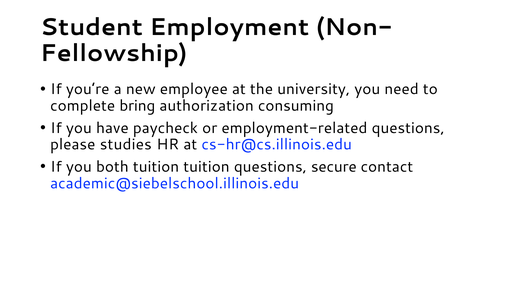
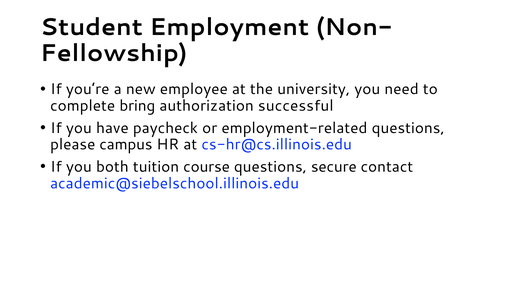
consuming: consuming -> successful
studies: studies -> campus
tuition tuition: tuition -> course
